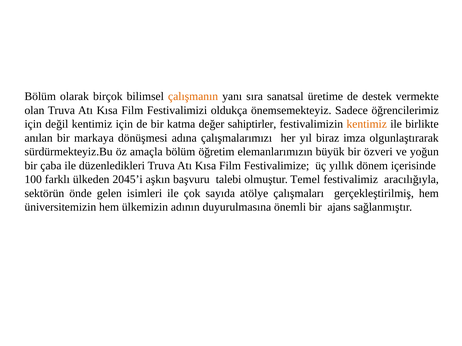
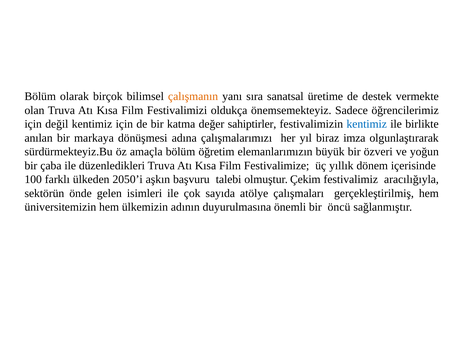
kentimiz at (367, 124) colour: orange -> blue
2045’i: 2045’i -> 2050’i
Temel: Temel -> Çekim
ajans: ajans -> öncü
